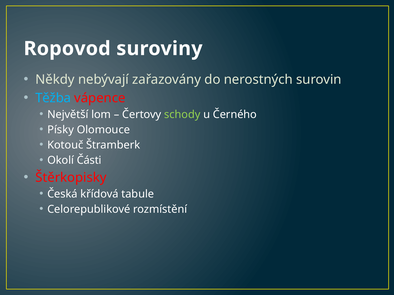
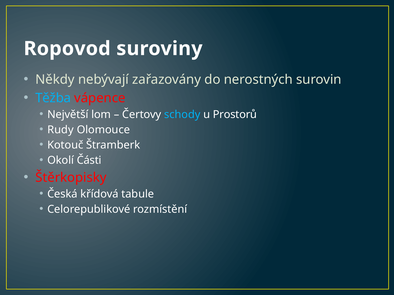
schody colour: light green -> light blue
Černého: Černého -> Prostorů
Písky: Písky -> Rudy
